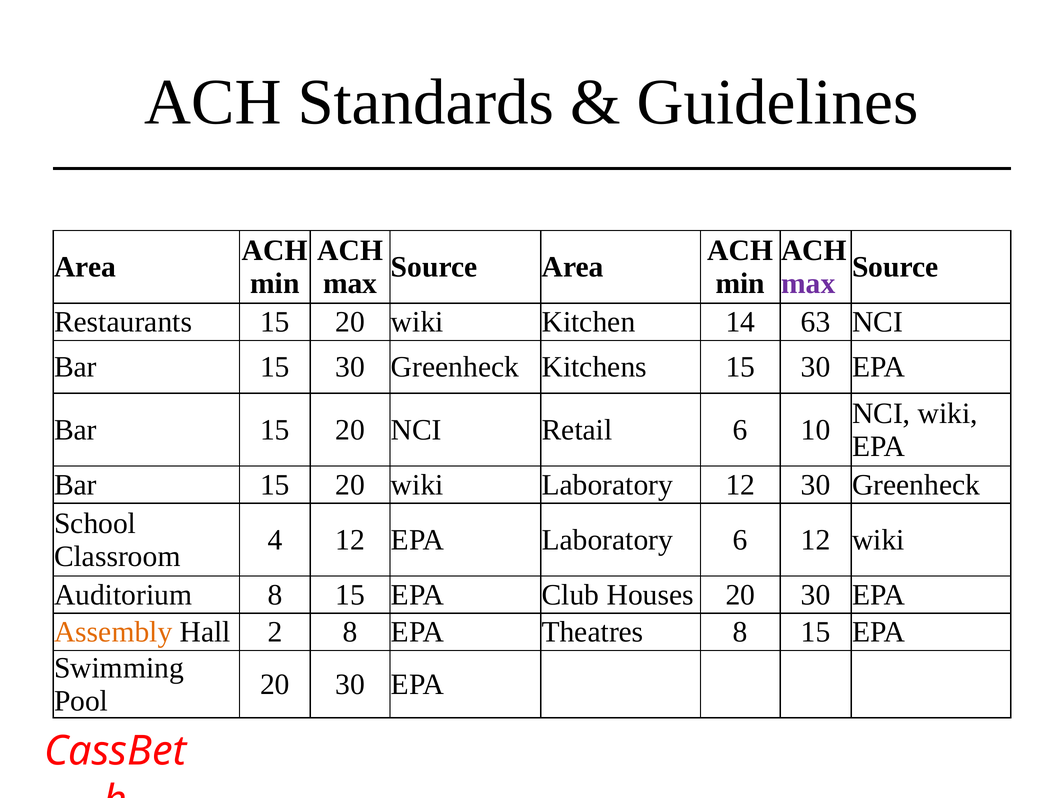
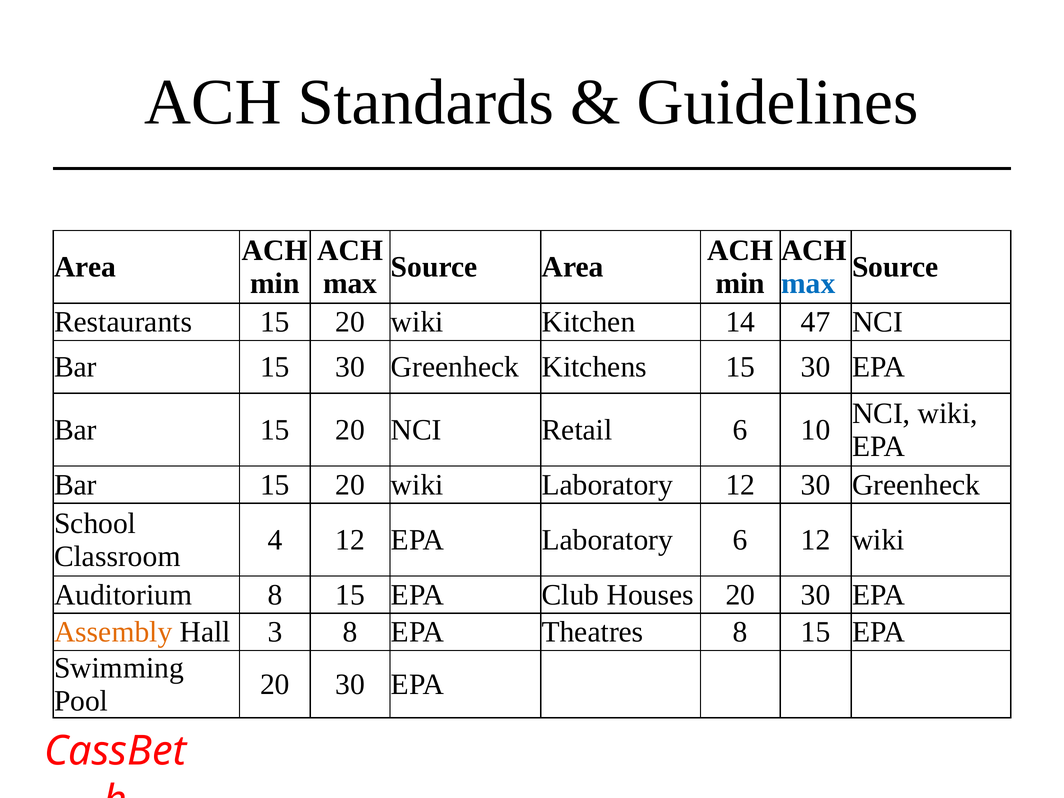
max at (808, 284) colour: purple -> blue
63: 63 -> 47
2: 2 -> 3
